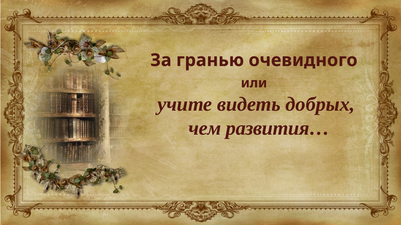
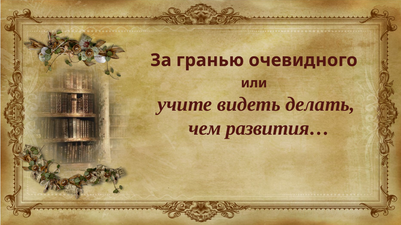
добрых: добрых -> делать
